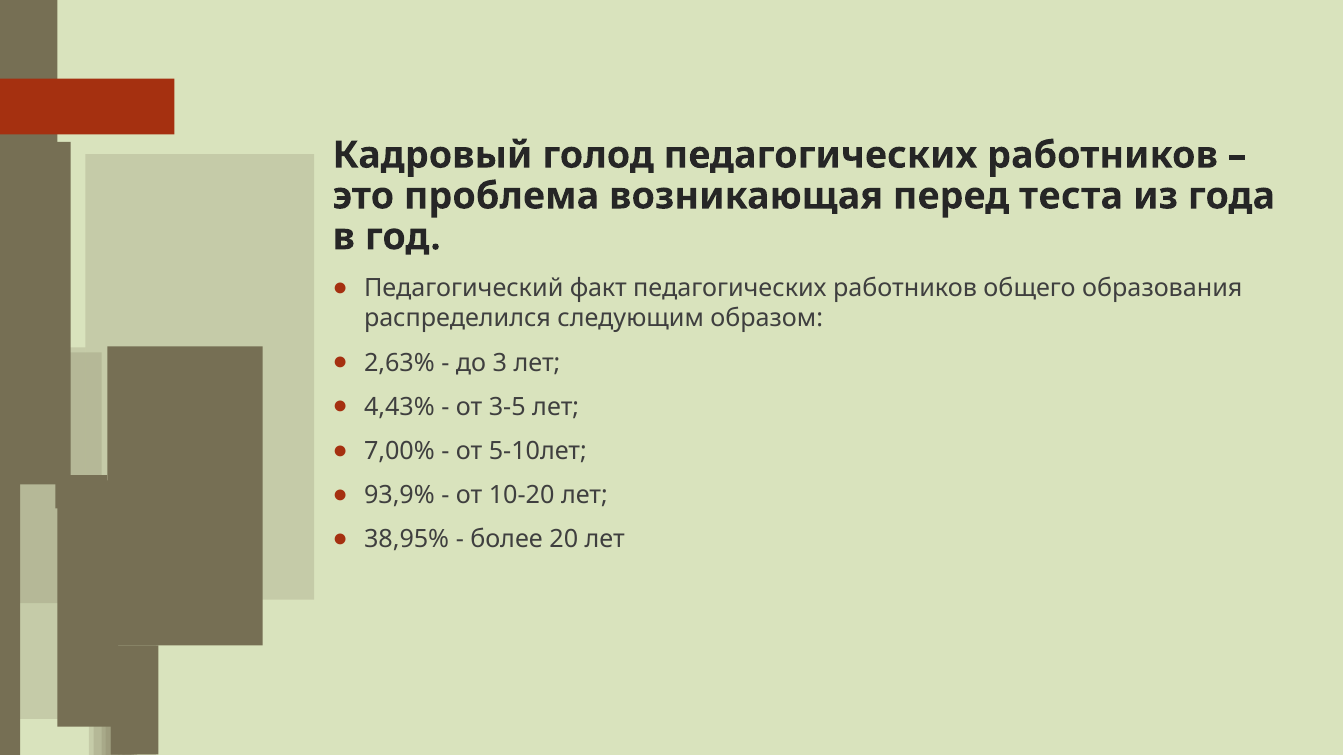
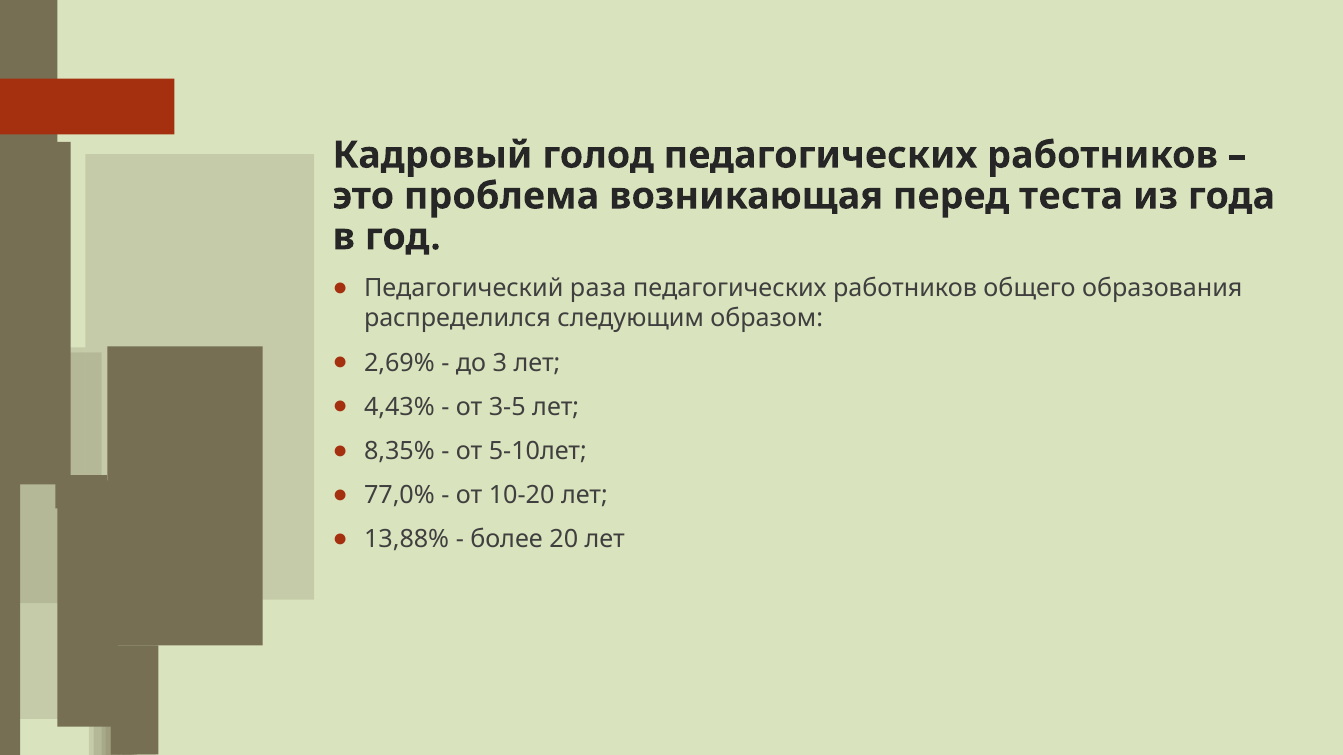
факт: факт -> раза
2,63%: 2,63% -> 2,69%
7,00%: 7,00% -> 8,35%
93,9%: 93,9% -> 77,0%
38,95%: 38,95% -> 13,88%
